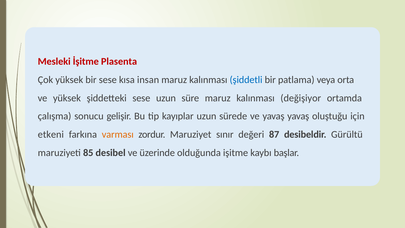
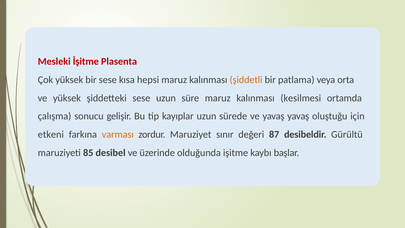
insan: insan -> hepsi
şiddetli colour: blue -> orange
değişiyor: değişiyor -> kesilmesi
